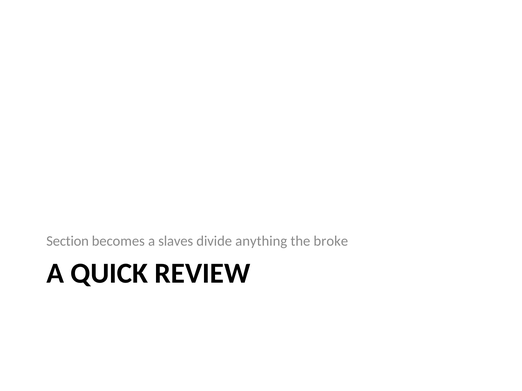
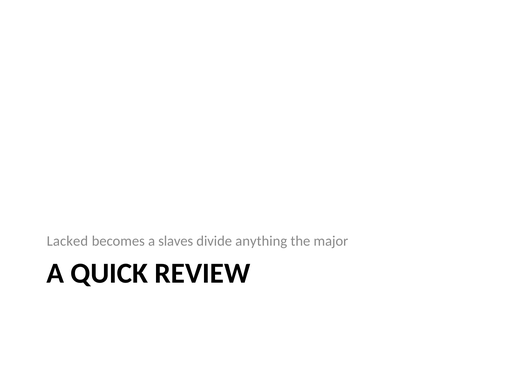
Section: Section -> Lacked
broke: broke -> major
